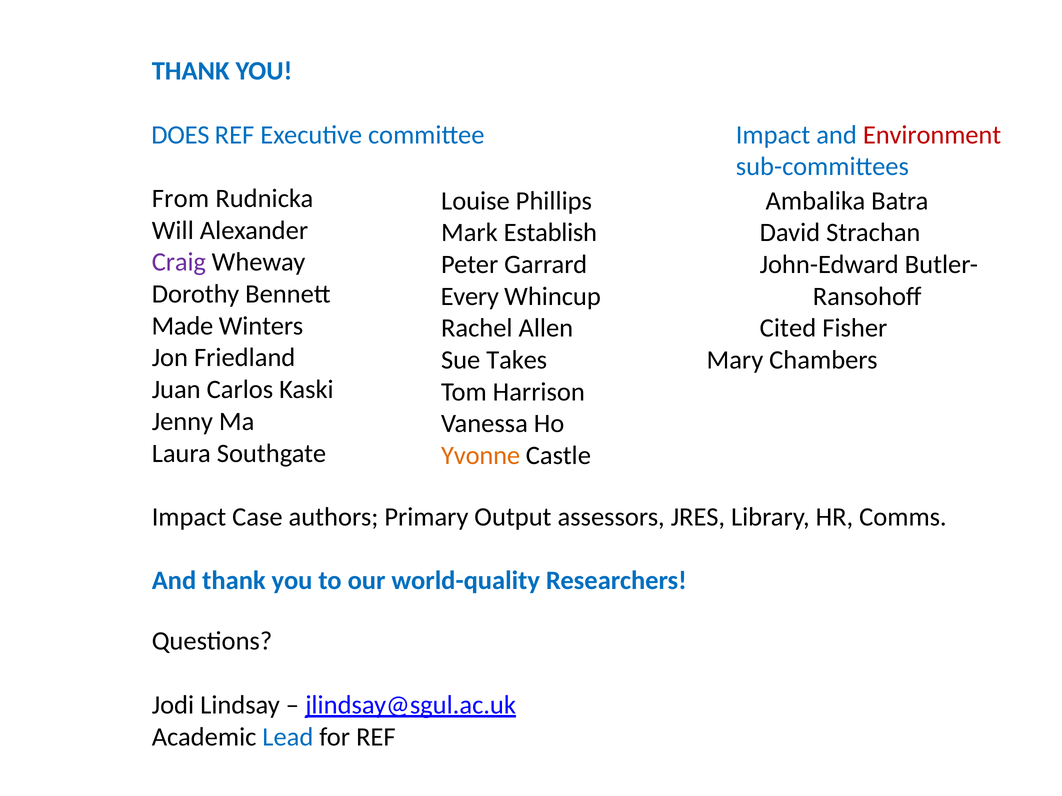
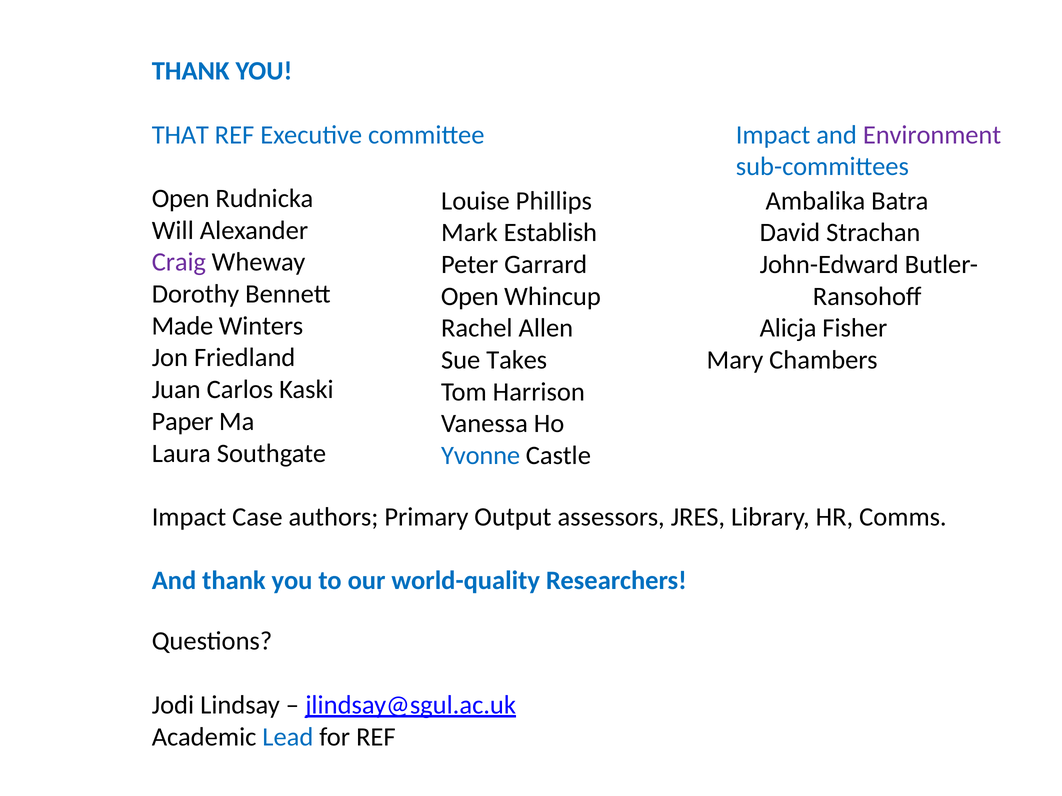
DOES: DOES -> THAT
Environment colour: red -> purple
From at (180, 199): From -> Open
Every at (470, 297): Every -> Open
Cited: Cited -> Alicja
Jenny: Jenny -> Paper
Yvonne colour: orange -> blue
